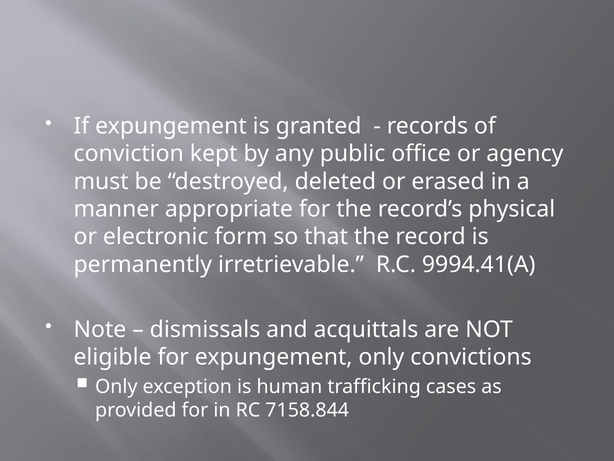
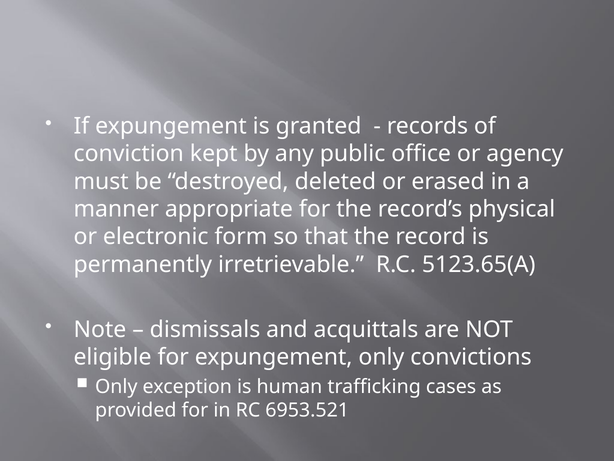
9994.41(A: 9994.41(A -> 5123.65(A
7158.844: 7158.844 -> 6953.521
